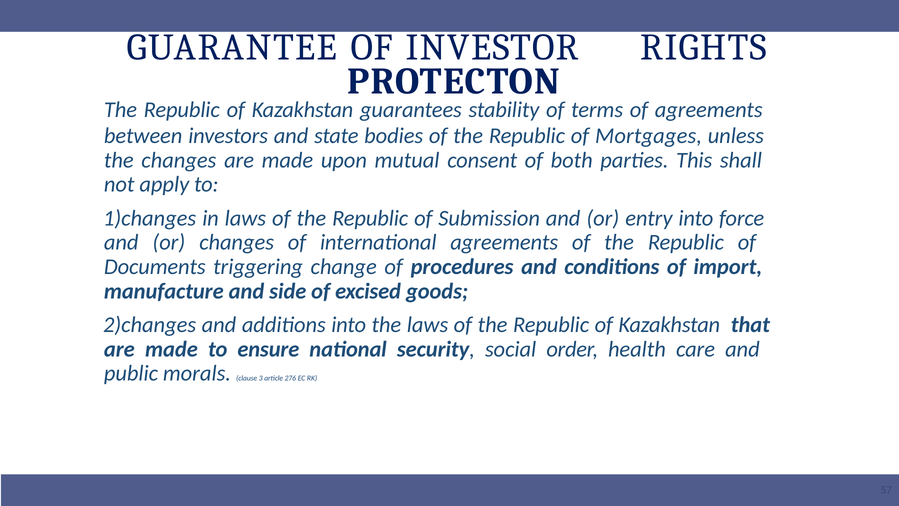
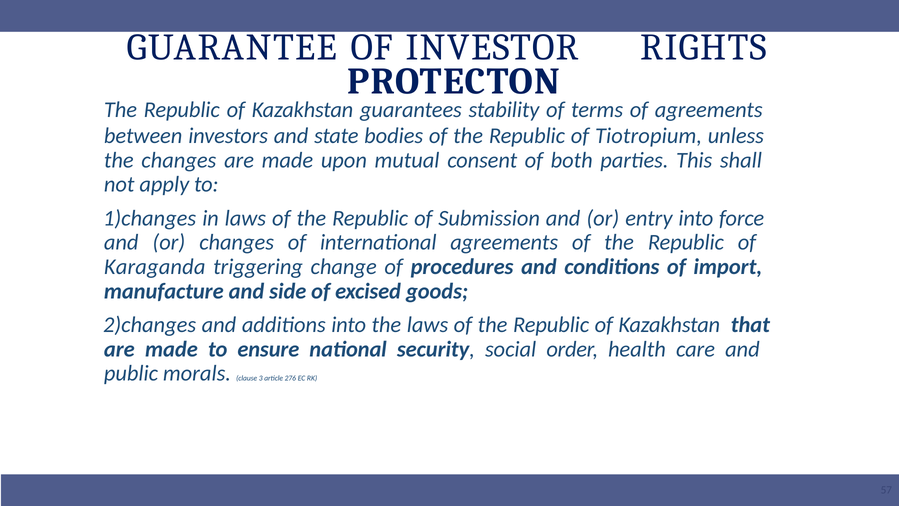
Mortgages: Mortgages -> Tiotropium
Documents: Documents -> Karaganda
